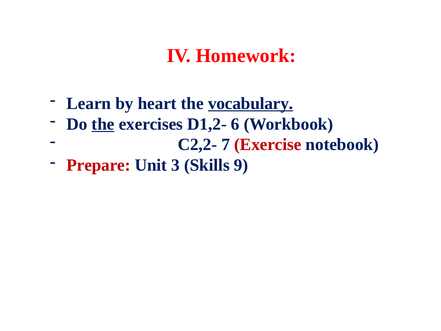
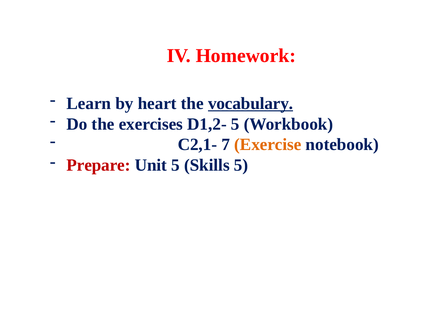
the at (103, 124) underline: present -> none
D1,2- 6: 6 -> 5
C2,2-: C2,2- -> C2,1-
Exercise colour: red -> orange
Unit 3: 3 -> 5
Skills 9: 9 -> 5
